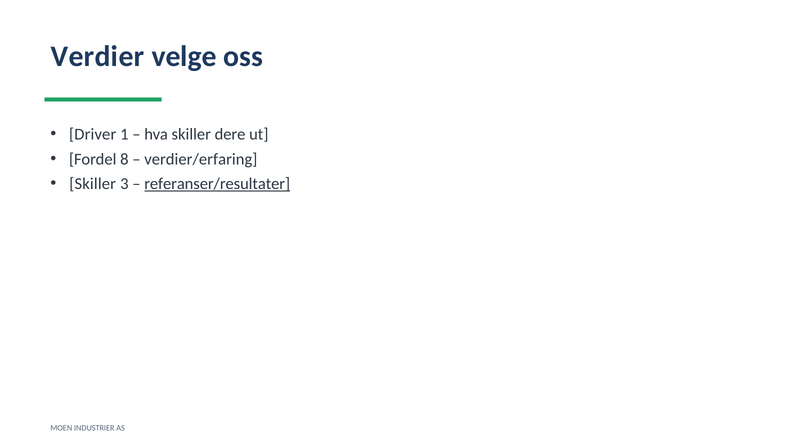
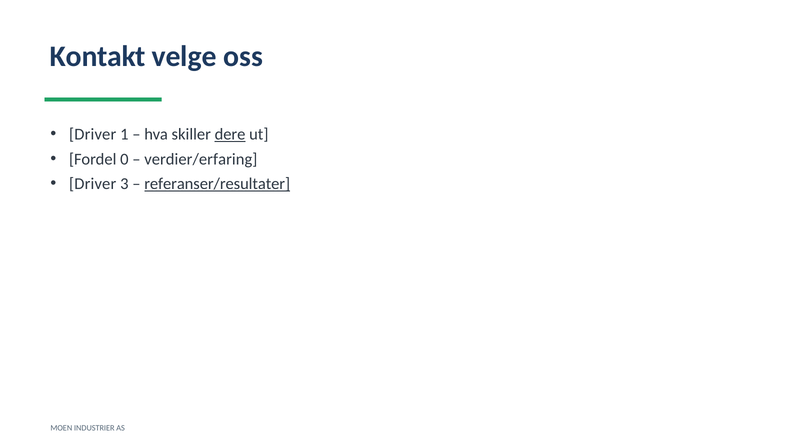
Verdier: Verdier -> Kontakt
dere underline: none -> present
8: 8 -> 0
Skiller at (93, 184): Skiller -> Driver
